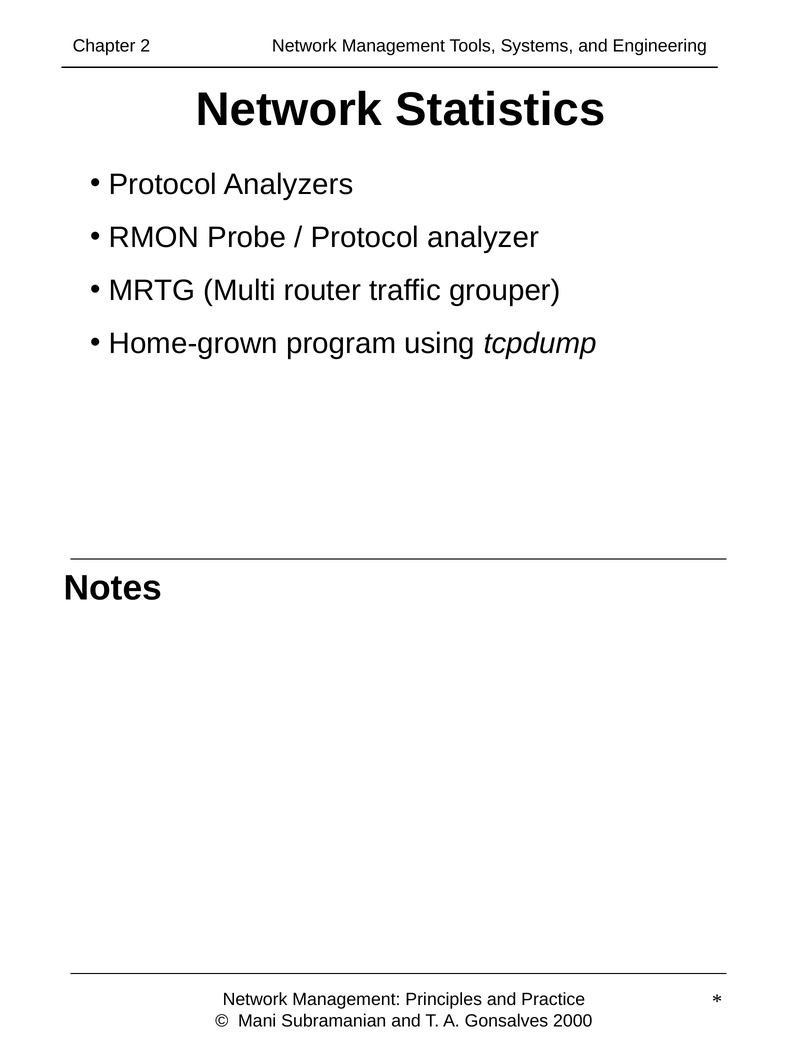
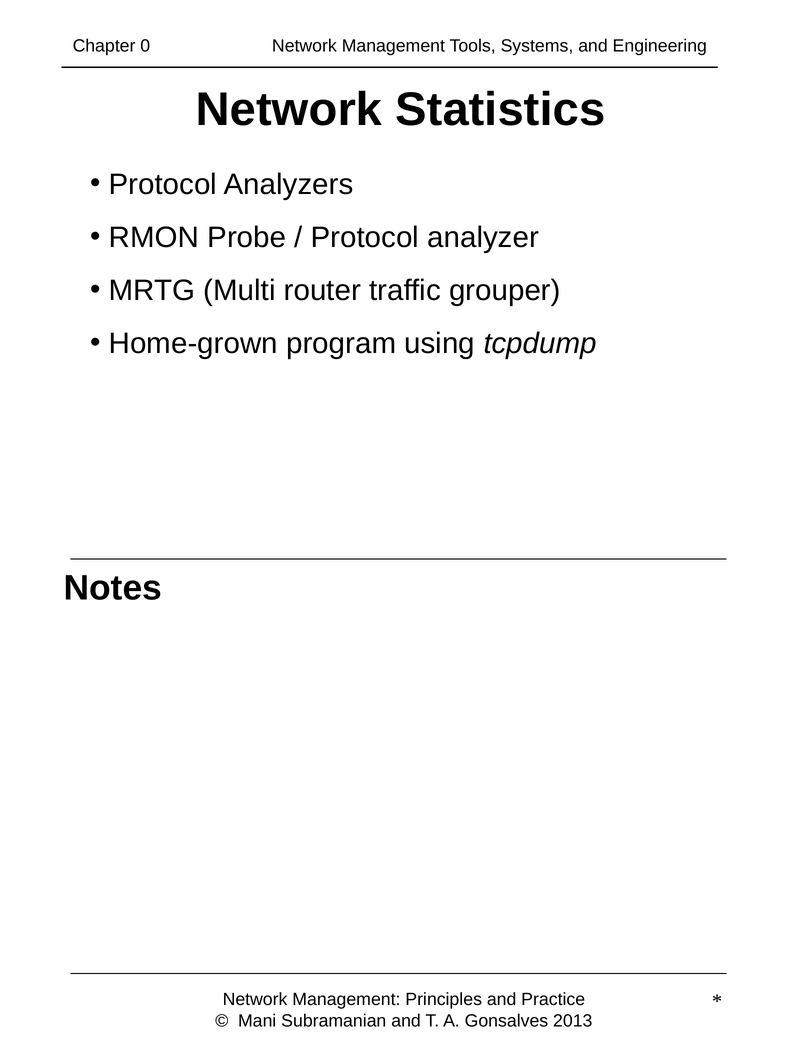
2: 2 -> 0
2000: 2000 -> 2013
